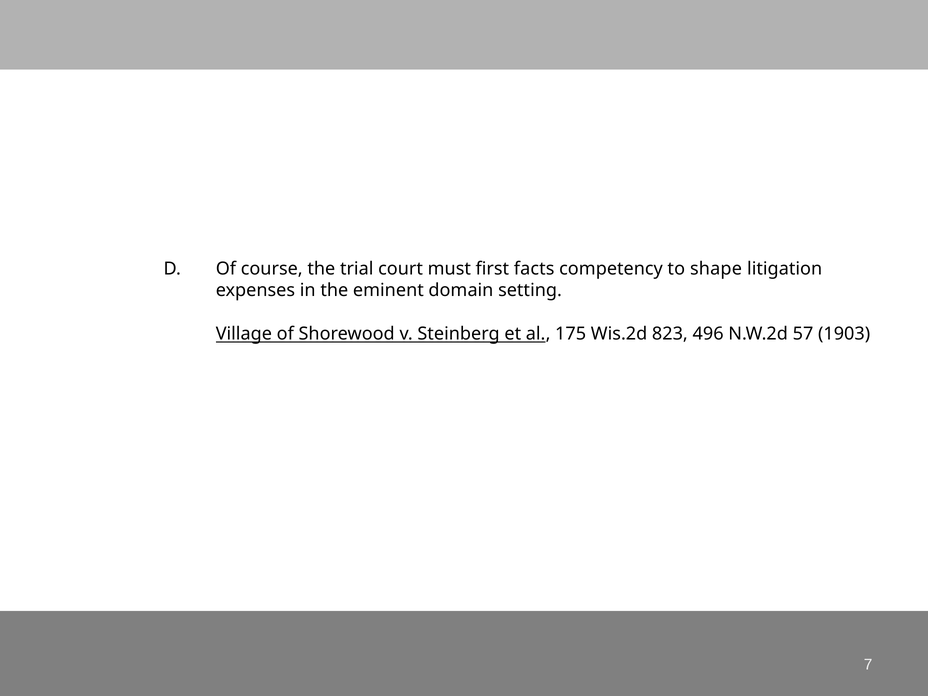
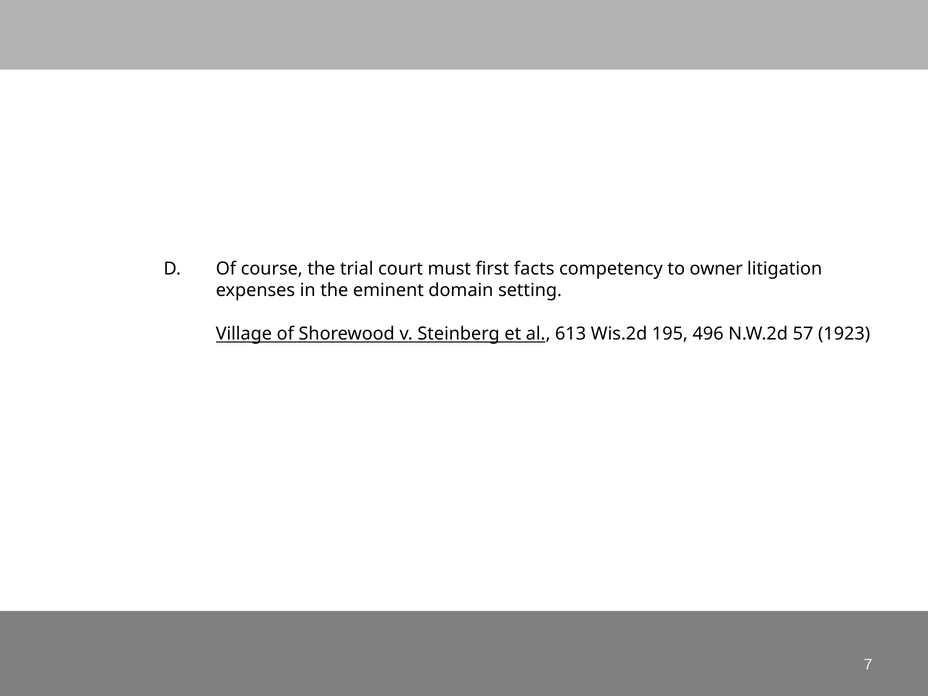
shape: shape -> owner
175: 175 -> 613
823: 823 -> 195
1903: 1903 -> 1923
